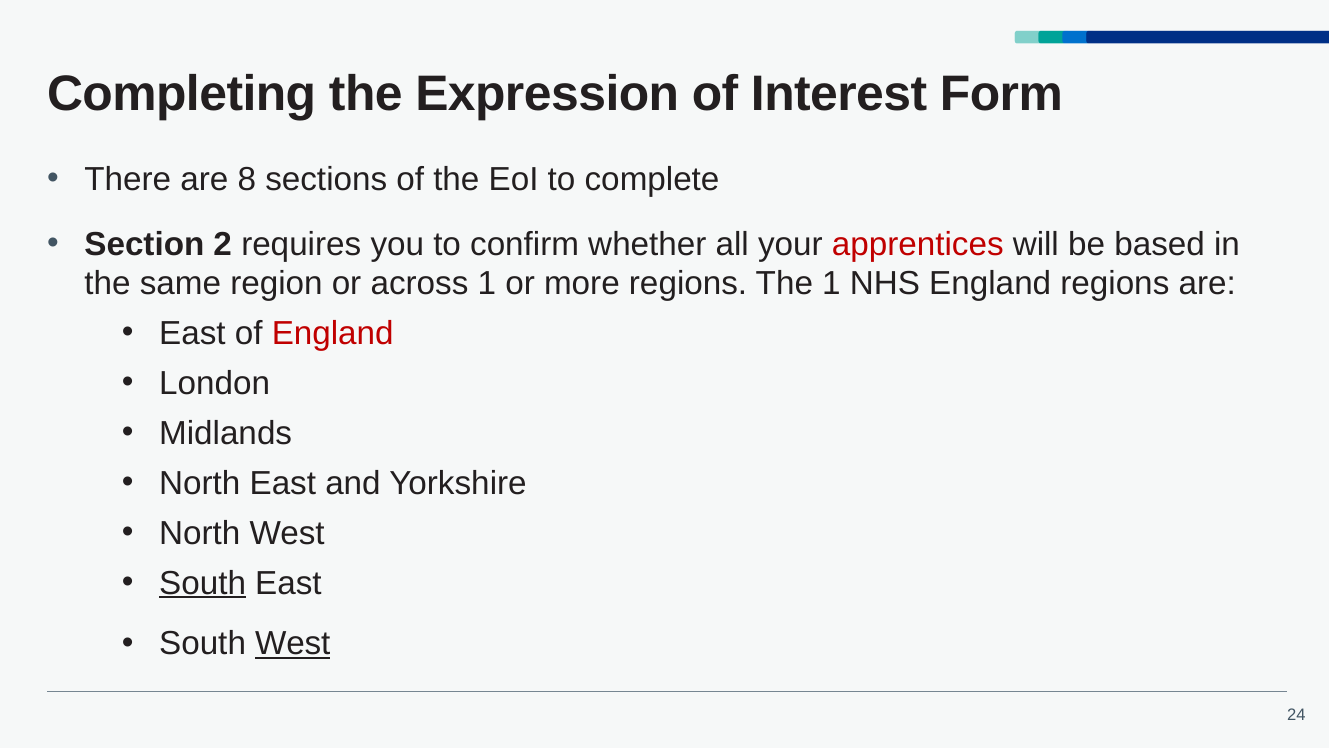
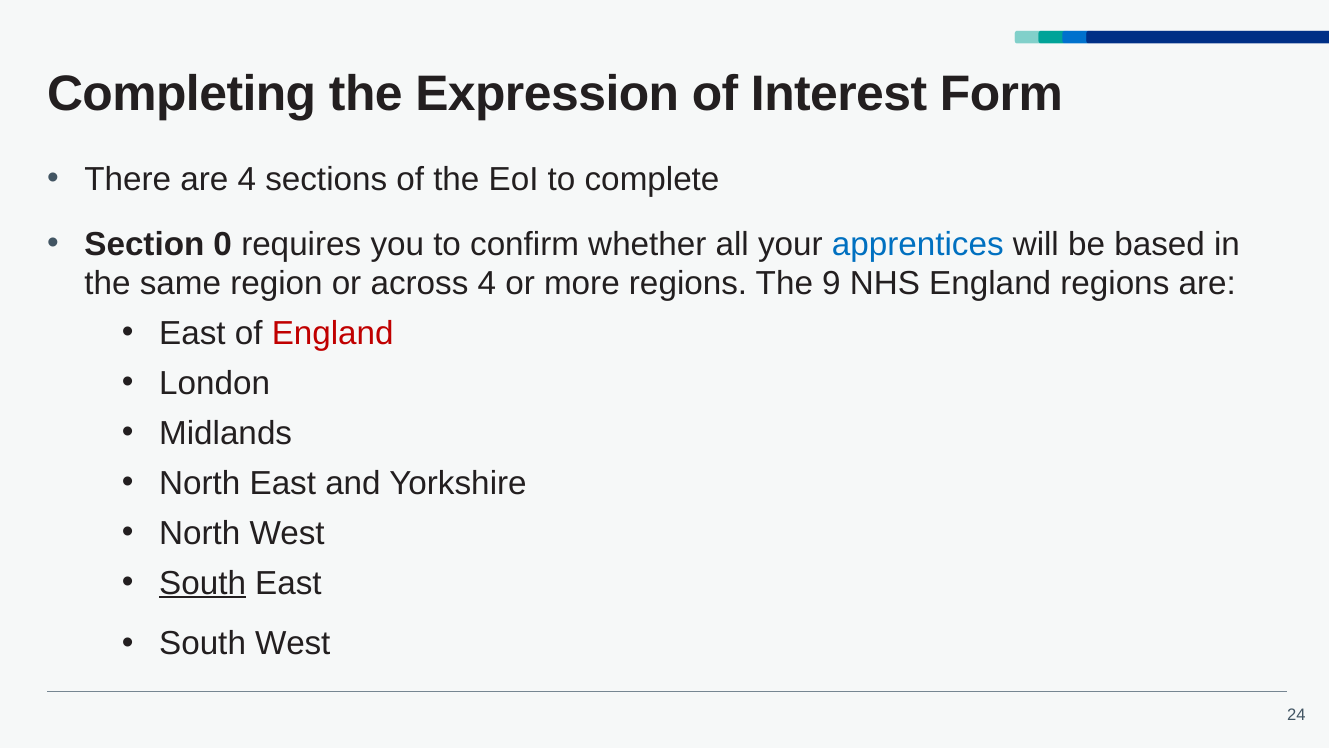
are 8: 8 -> 4
2: 2 -> 0
apprentices colour: red -> blue
across 1: 1 -> 4
The 1: 1 -> 9
West at (293, 643) underline: present -> none
